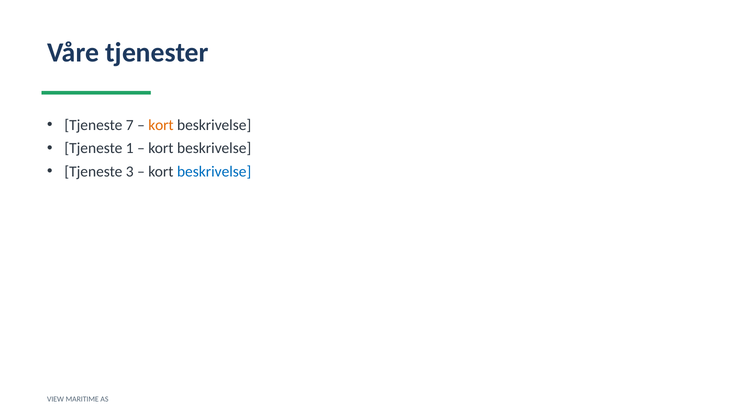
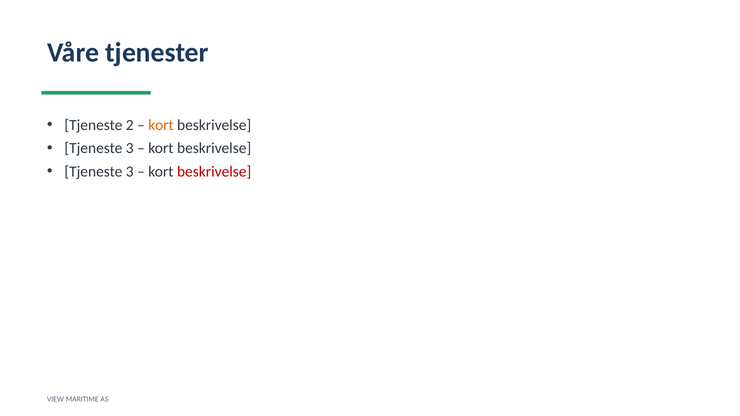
7: 7 -> 2
1 at (130, 148): 1 -> 3
beskrivelse at (214, 172) colour: blue -> red
